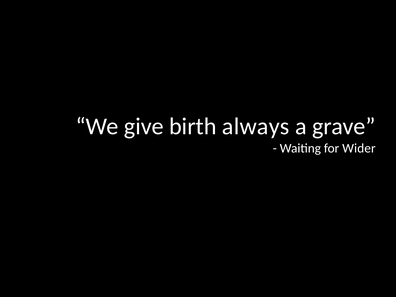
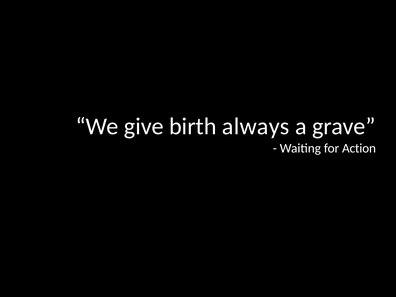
Wider: Wider -> Action
